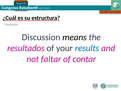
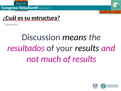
results at (87, 48) colour: blue -> black
faltar: faltar -> much
of contar: contar -> results
